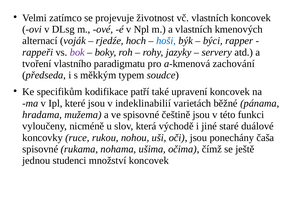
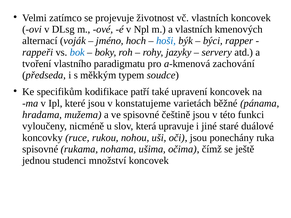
rjedźe: rjedźe -> jméno
bok colour: purple -> blue
indeklinabilií: indeklinabilií -> konstatujeme
východě: východě -> upravuje
čaša: čaša -> ruka
